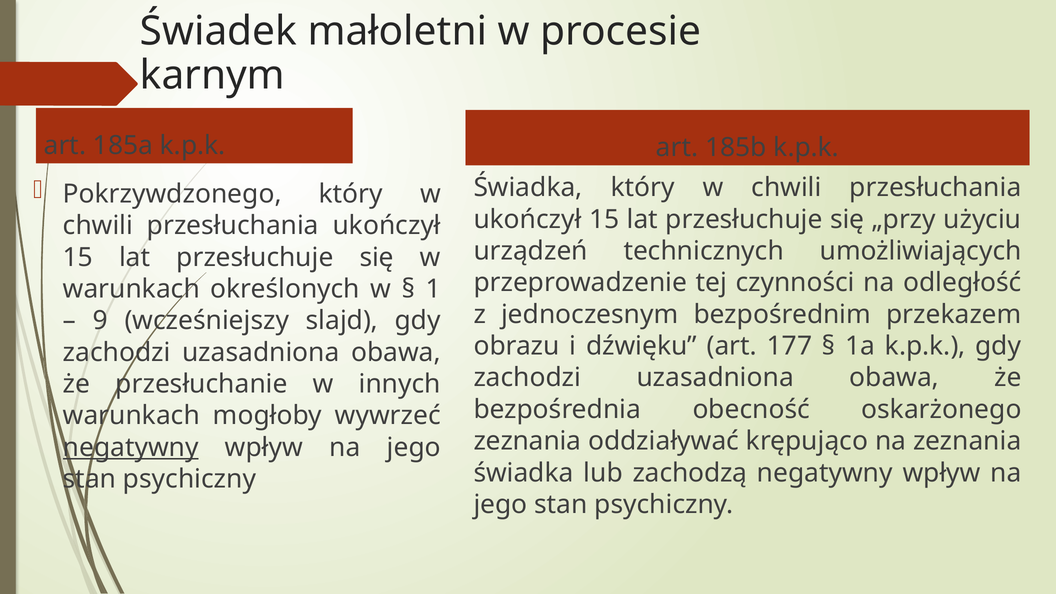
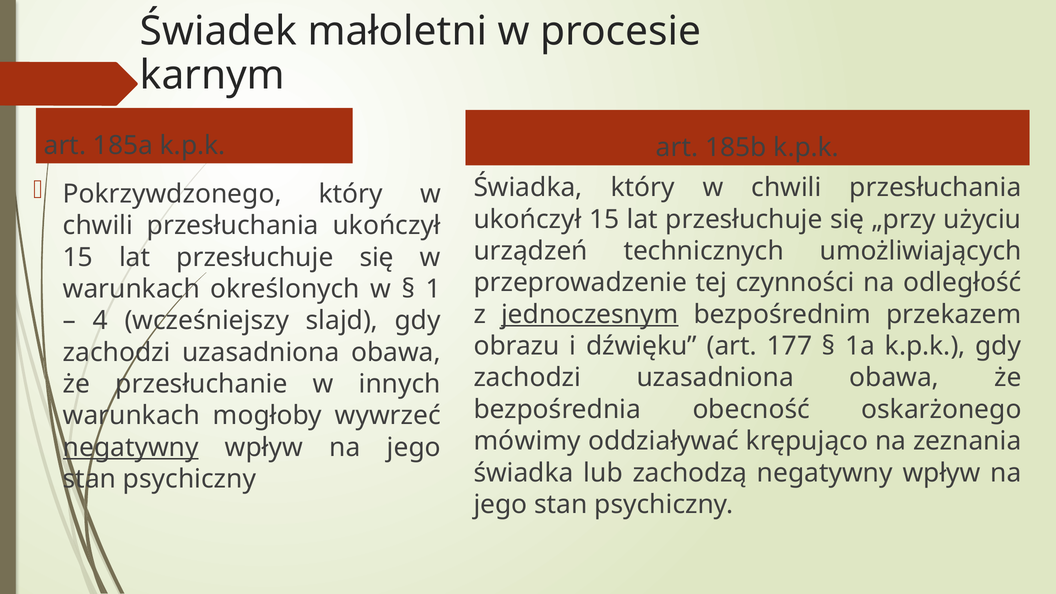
jednoczesnym underline: none -> present
9: 9 -> 4
zeznania at (527, 441): zeznania -> mówimy
